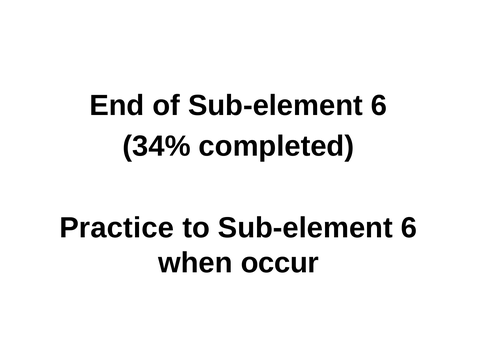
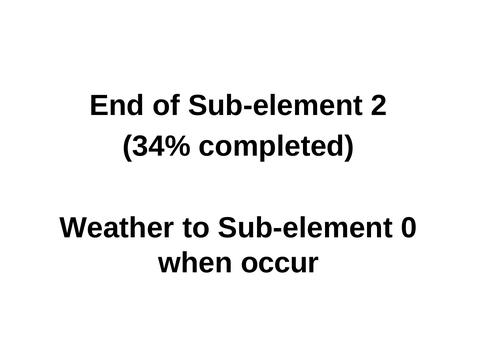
of Sub-element 6: 6 -> 2
Practice: Practice -> Weather
to Sub-element 6: 6 -> 0
